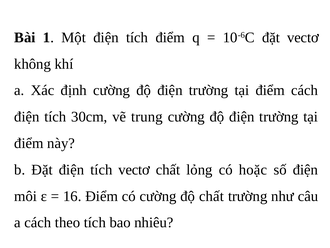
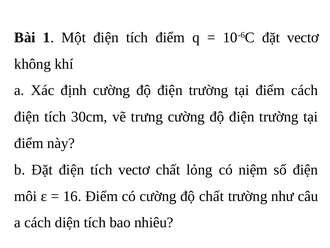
trung: trung -> trưng
hoặc: hoặc -> niệm
theo: theo -> diện
